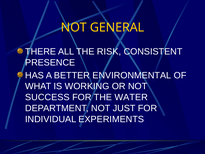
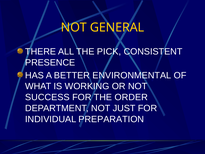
RISK: RISK -> PICK
WATER: WATER -> ORDER
EXPERIMENTS: EXPERIMENTS -> PREPARATION
